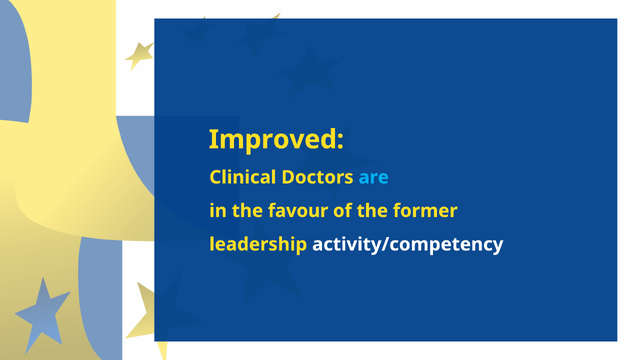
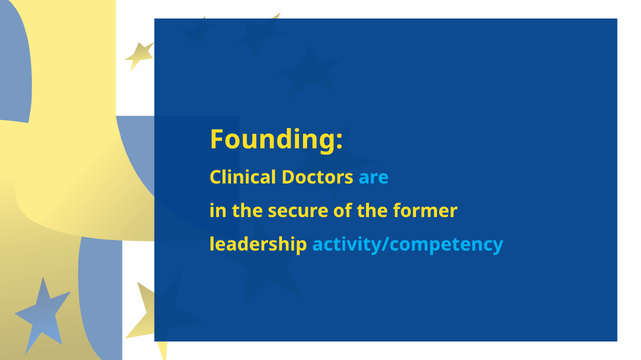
Improved: Improved -> Founding
favour: favour -> secure
activity/competency colour: white -> light blue
